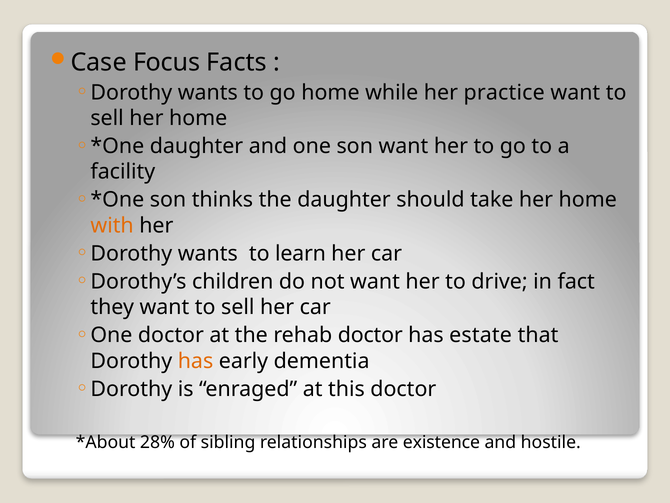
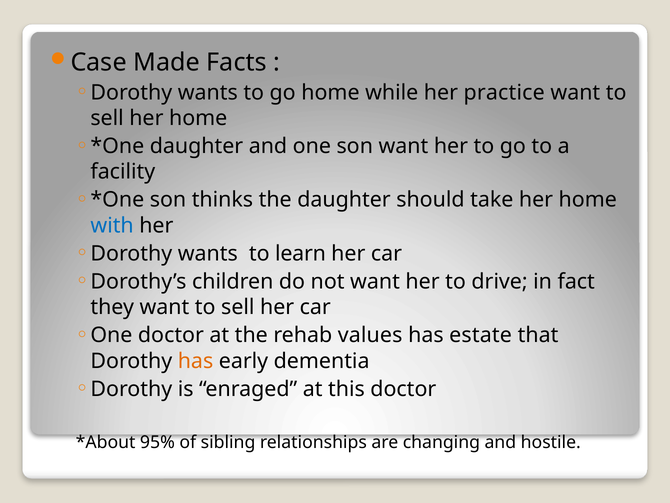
Focus: Focus -> Made
with colour: orange -> blue
rehab doctor: doctor -> values
28%: 28% -> 95%
existence: existence -> changing
